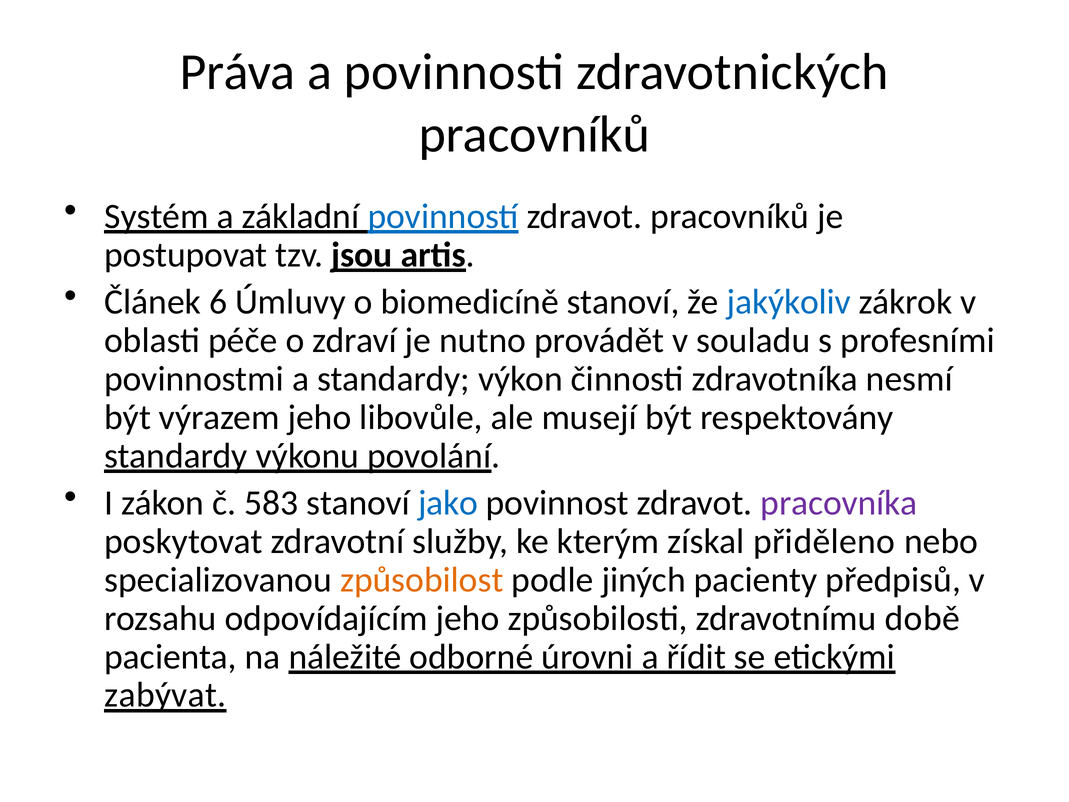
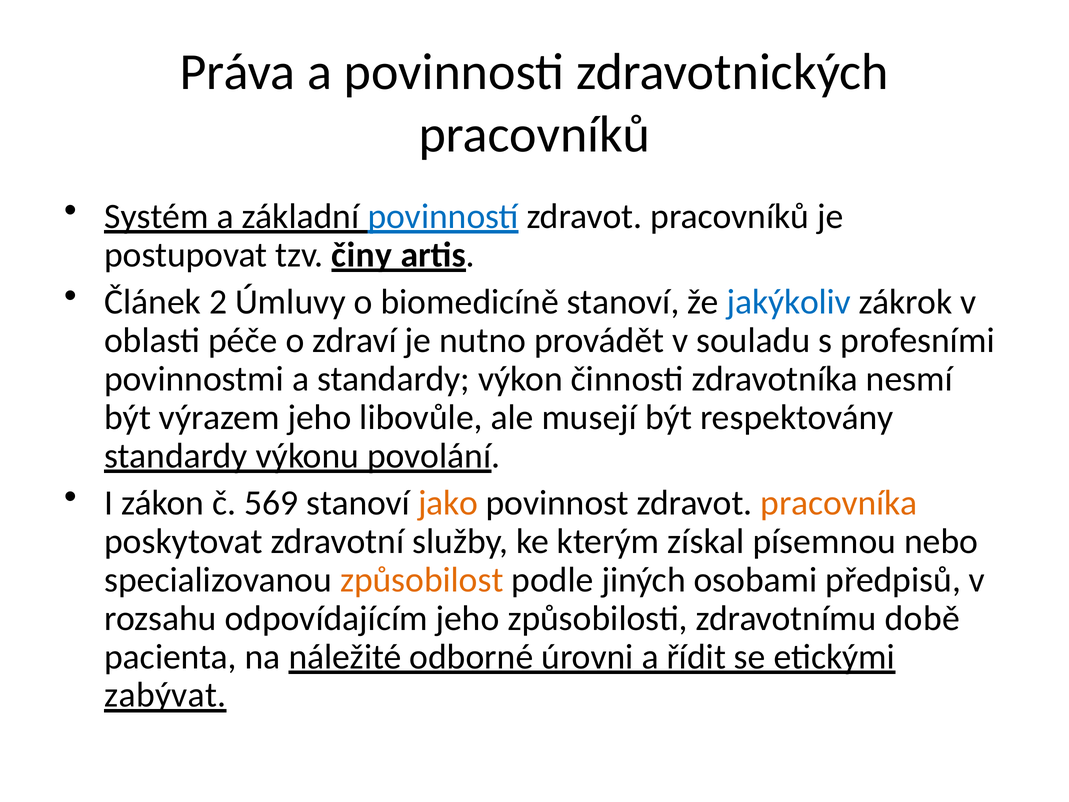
jsou: jsou -> činy
6: 6 -> 2
583: 583 -> 569
jako colour: blue -> orange
pracovníka colour: purple -> orange
přiděleno: přiděleno -> písemnou
pacienty: pacienty -> osobami
